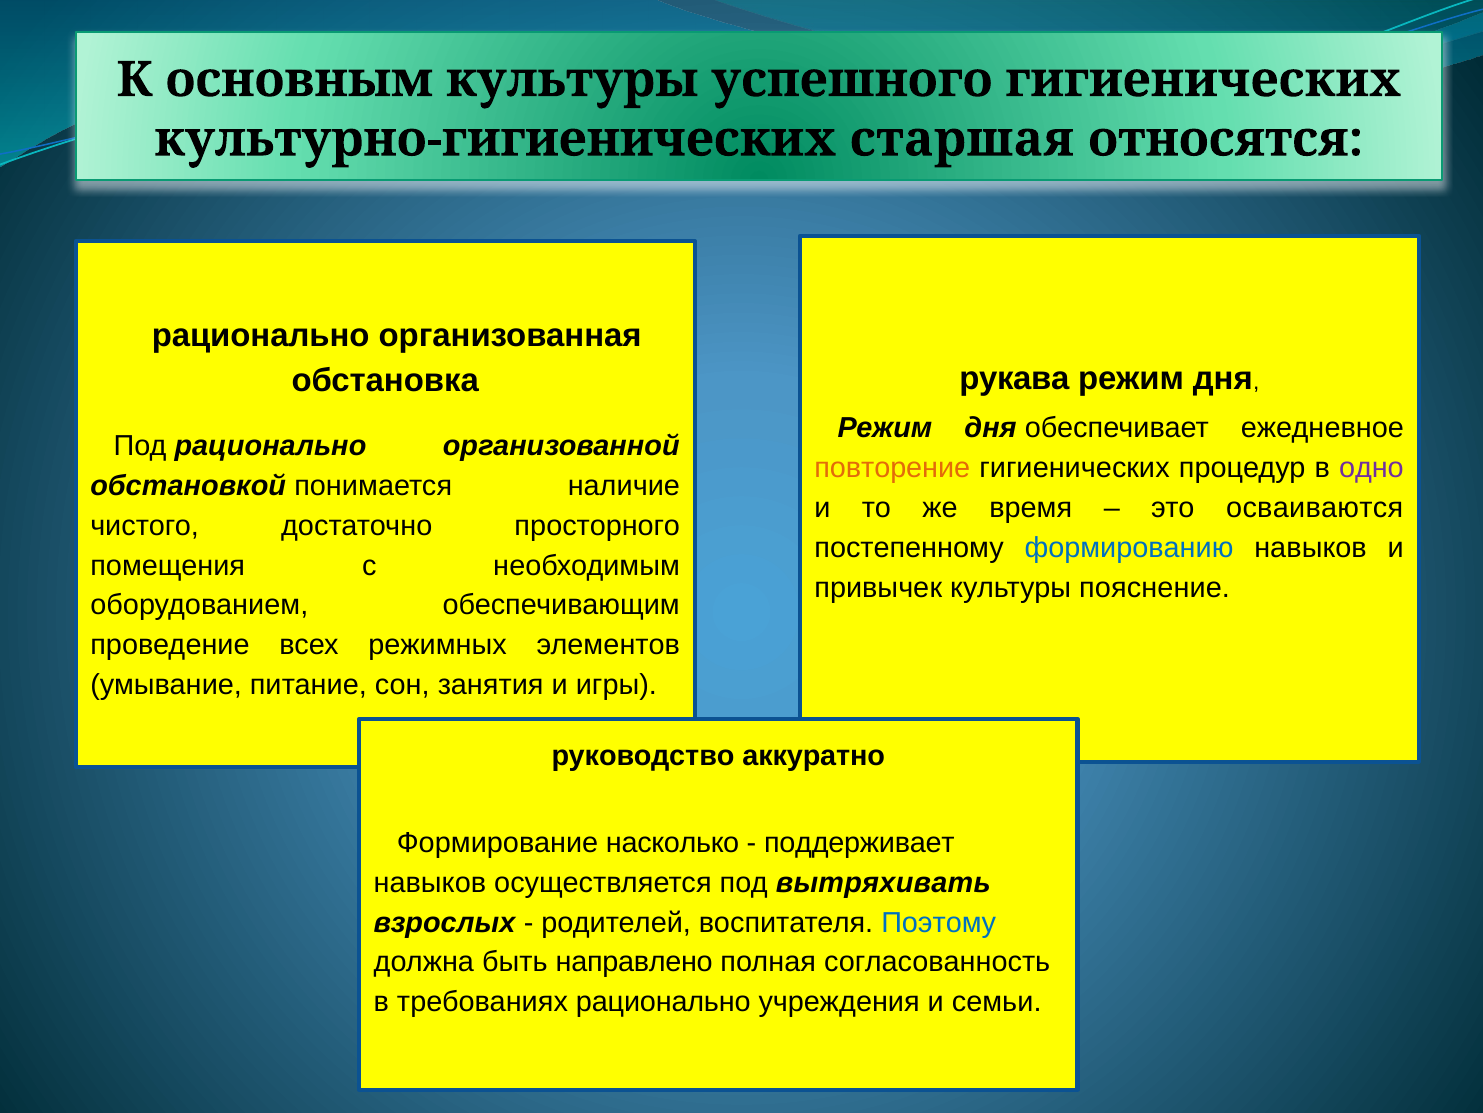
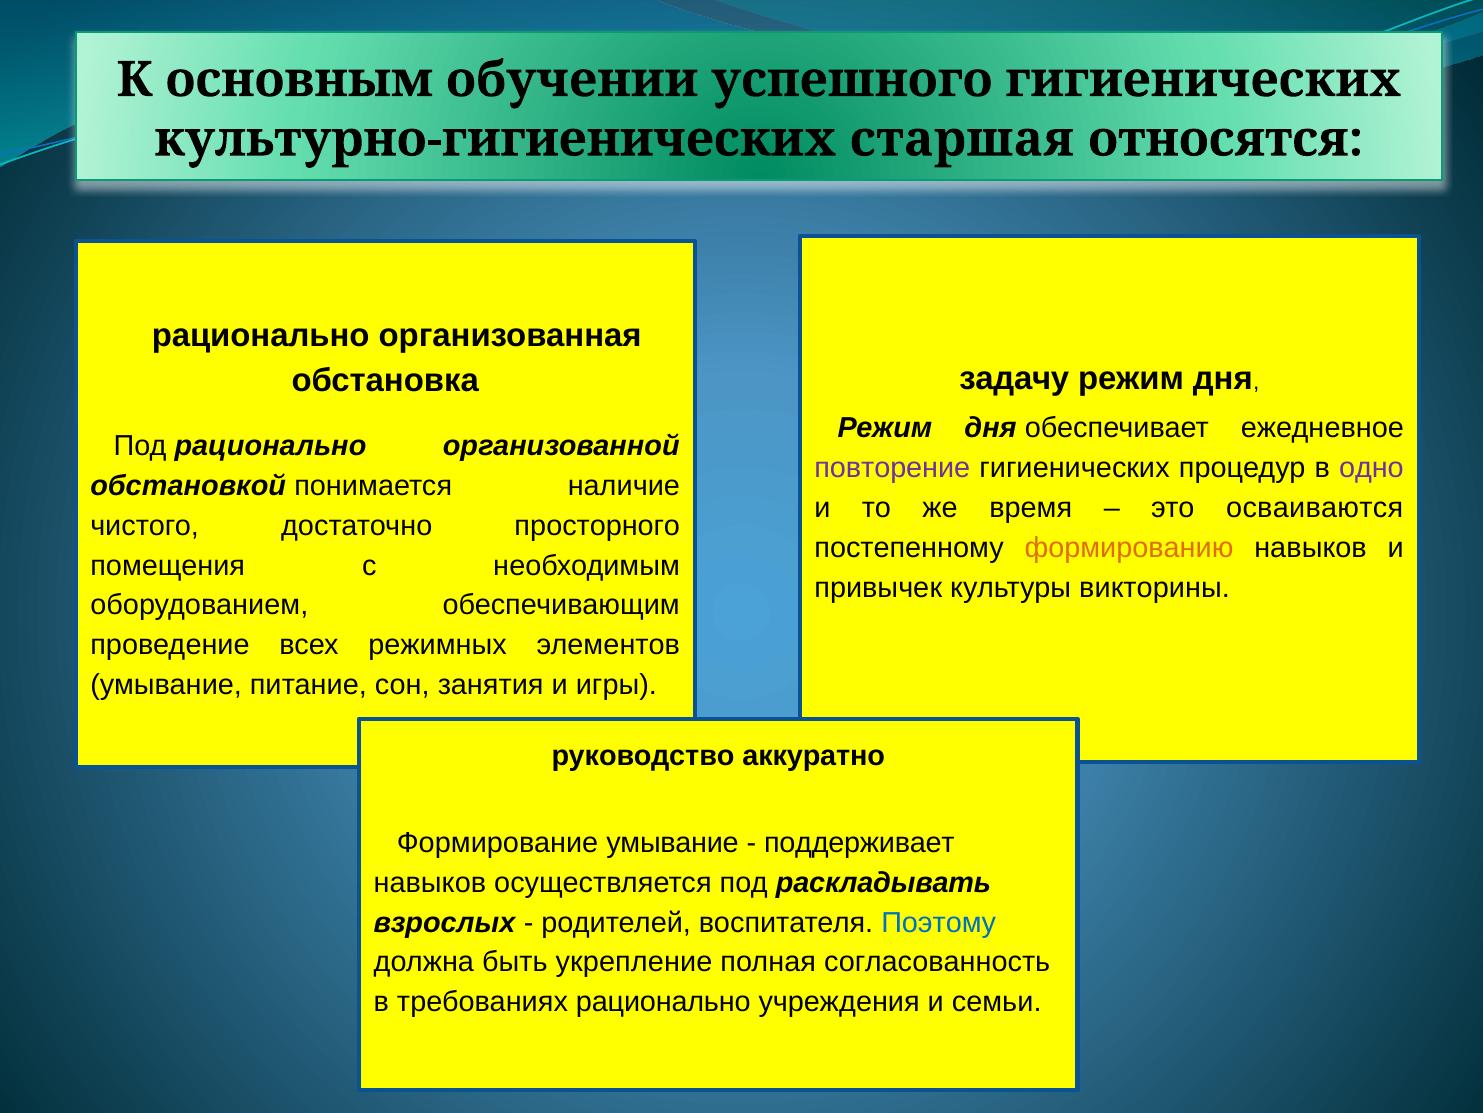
основным культуры: культуры -> обучении
рукава: рукава -> задачу
повторение colour: orange -> purple
формированию colour: blue -> orange
пояснение: пояснение -> викторины
Формирование насколько: насколько -> умывание
вытряхивать: вытряхивать -> раскладывать
направлено: направлено -> укрепление
